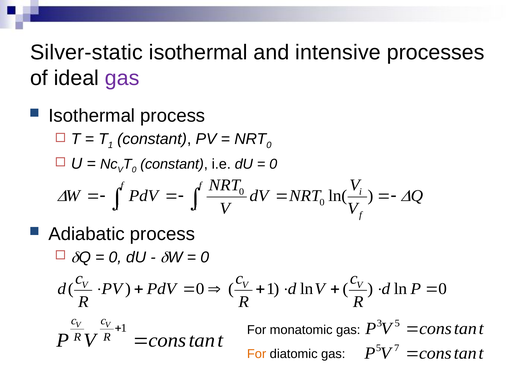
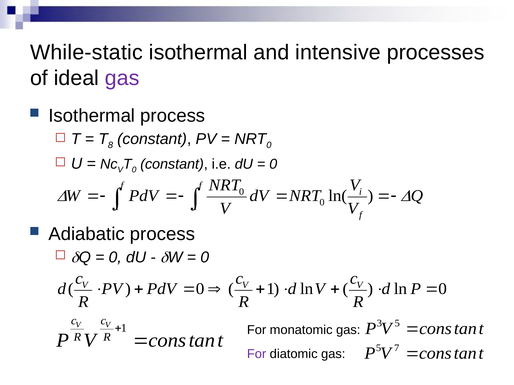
Silver-static: Silver-static -> While-static
T 1: 1 -> 8
For at (257, 355) colour: orange -> purple
